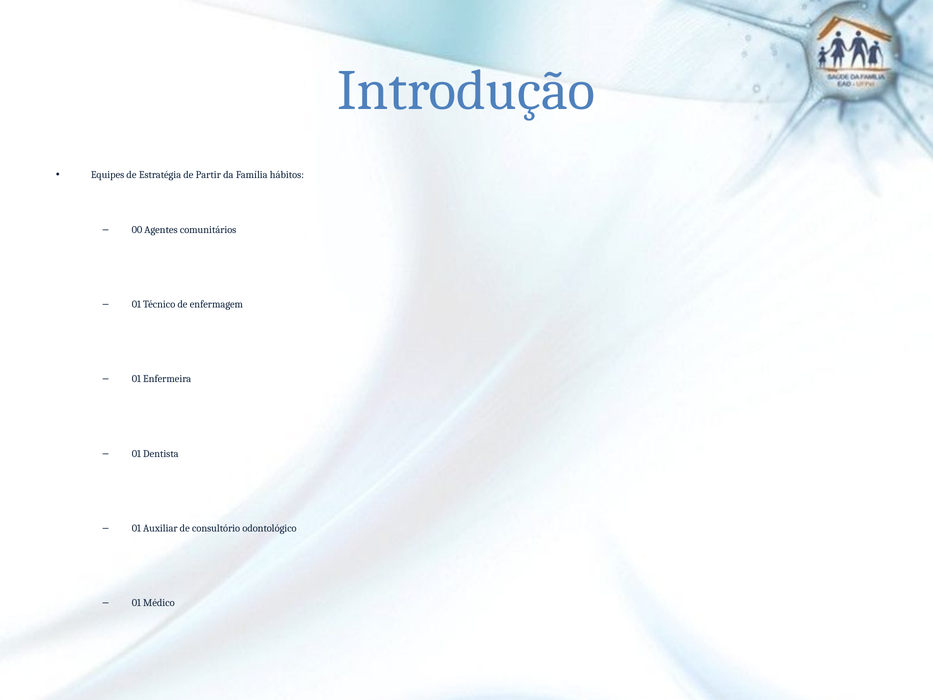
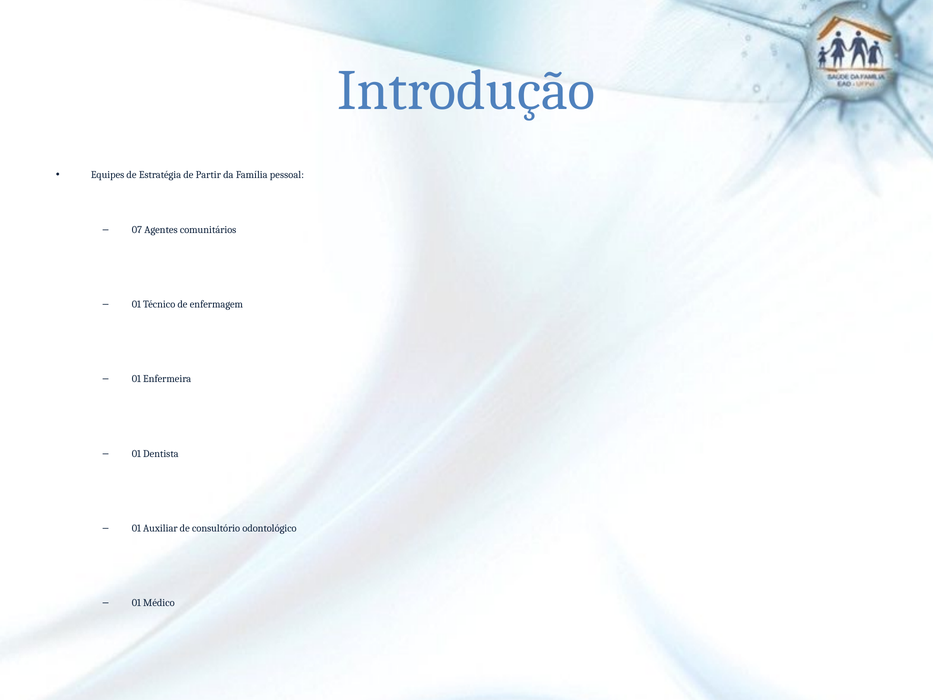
hábitos: hábitos -> pessoal
00: 00 -> 07
